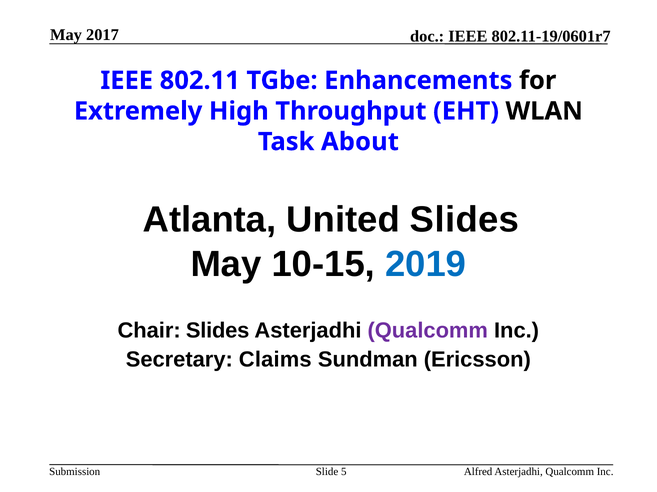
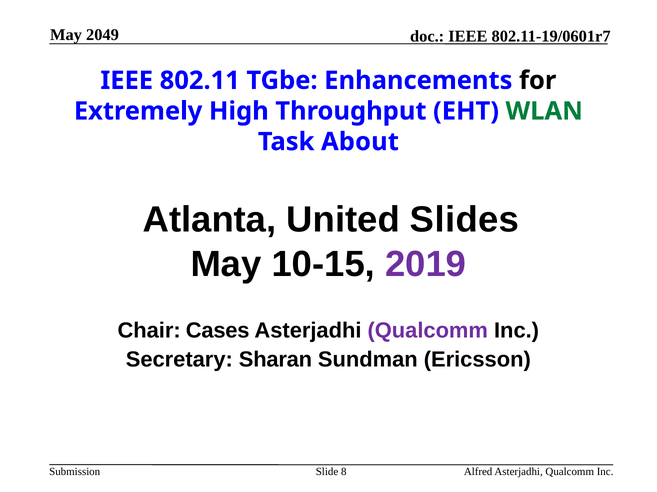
2017: 2017 -> 2049
WLAN colour: black -> green
2019 colour: blue -> purple
Chair Slides: Slides -> Cases
Claims: Claims -> Sharan
5: 5 -> 8
